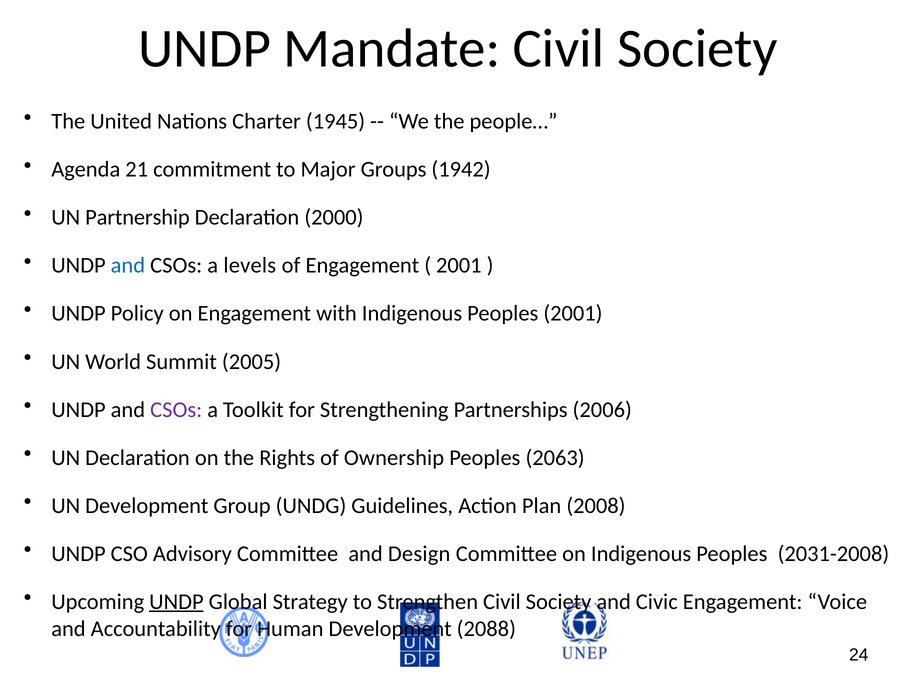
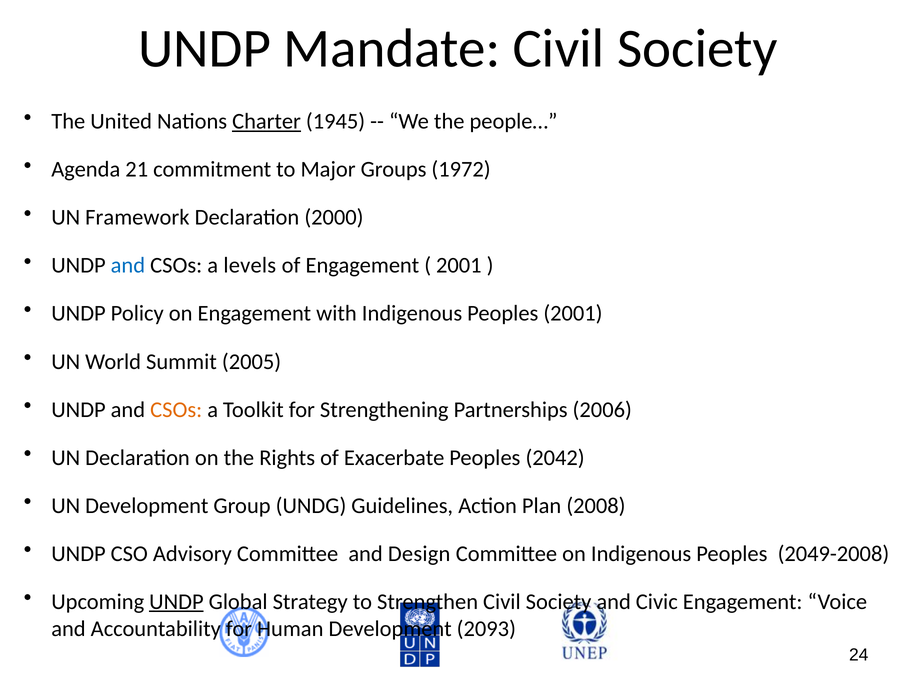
Charter underline: none -> present
1942: 1942 -> 1972
Partnership: Partnership -> Framework
CSOs at (176, 410) colour: purple -> orange
Ownership: Ownership -> Exacerbate
2063: 2063 -> 2042
2031-2008: 2031-2008 -> 2049-2008
2088: 2088 -> 2093
